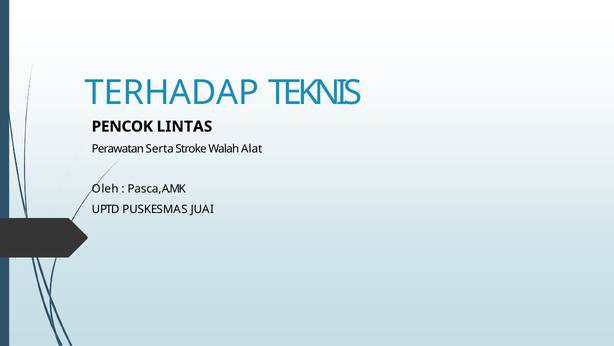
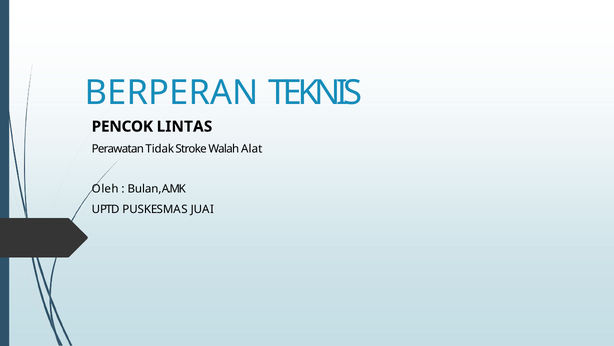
TERHADAP: TERHADAP -> BERPERAN
Serta: Serta -> Tidak
Pasca: Pasca -> Bulan
